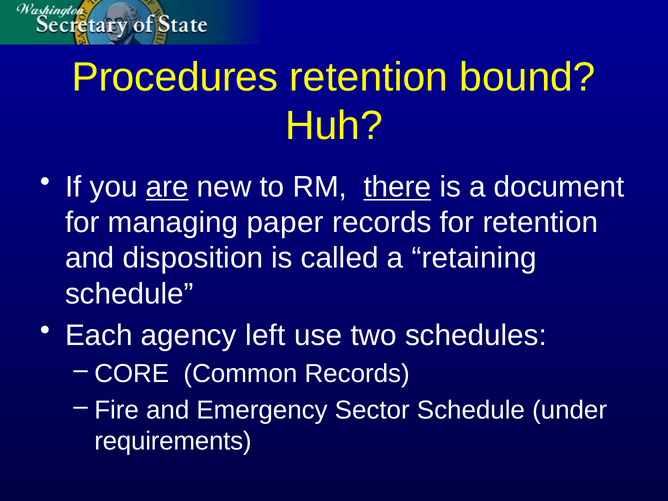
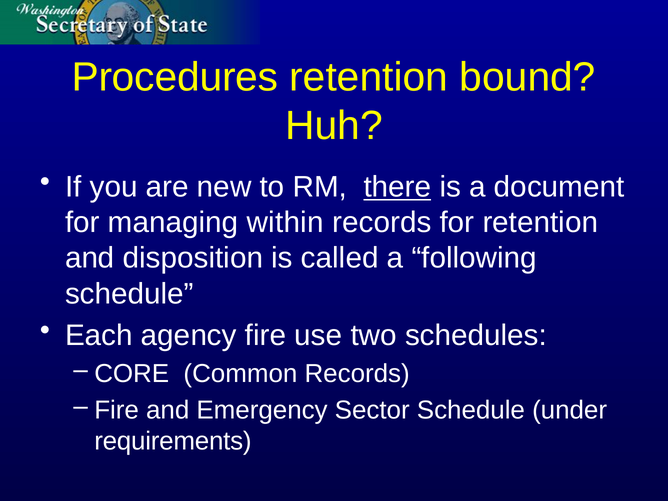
are underline: present -> none
paper: paper -> within
retaining: retaining -> following
agency left: left -> fire
